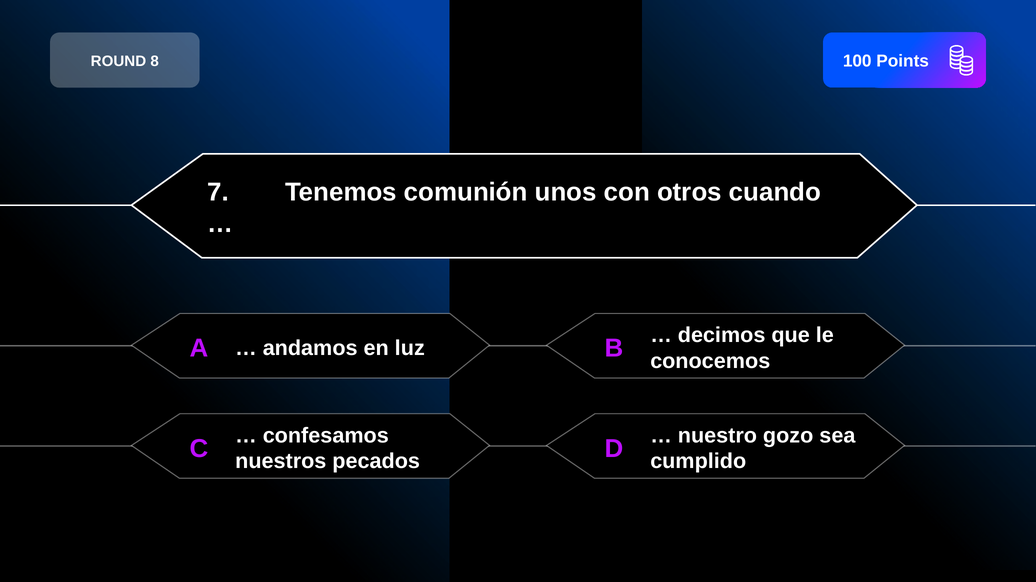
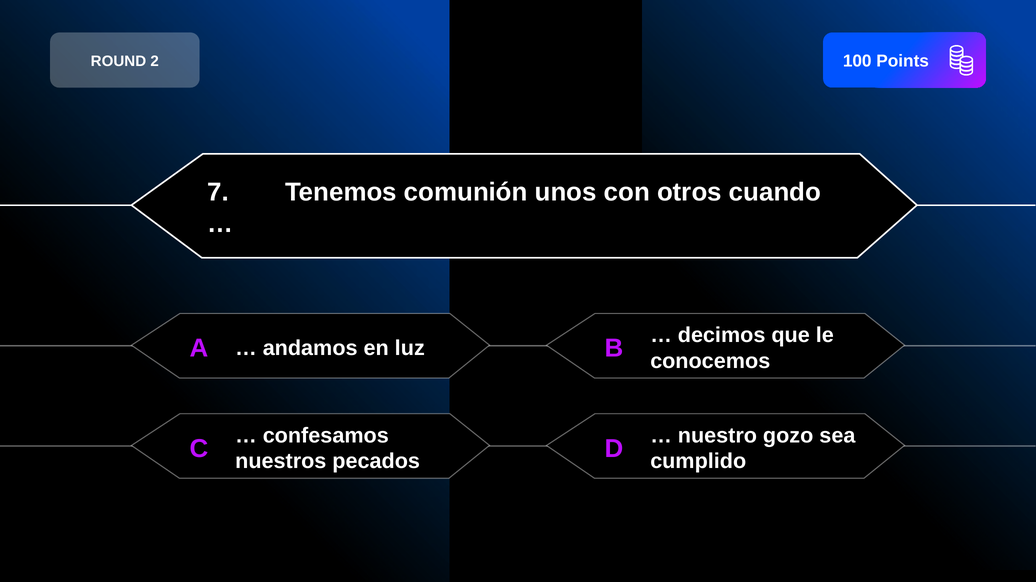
8: 8 -> 2
